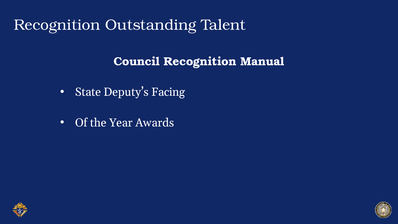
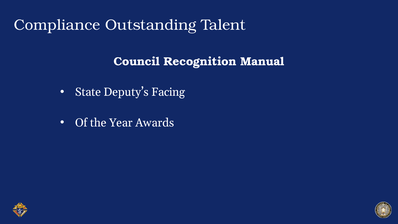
Recognition at (57, 25): Recognition -> Compliance
